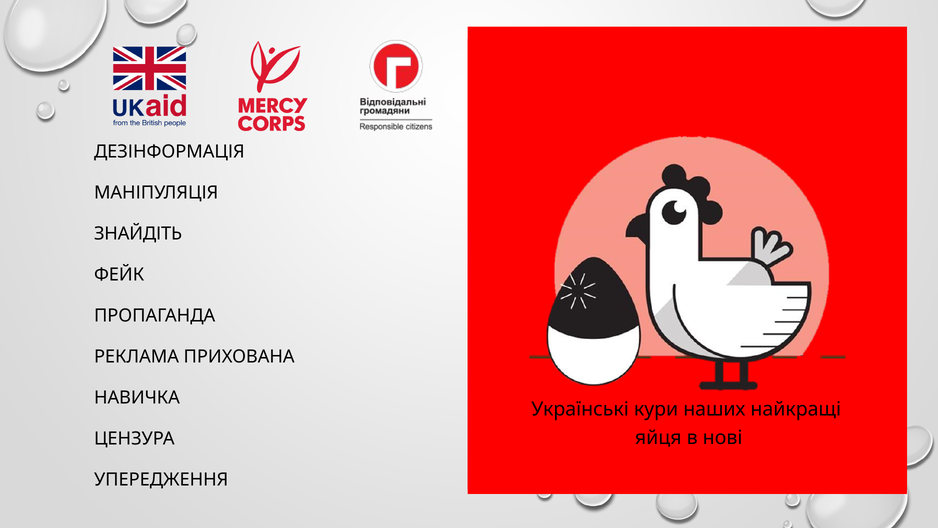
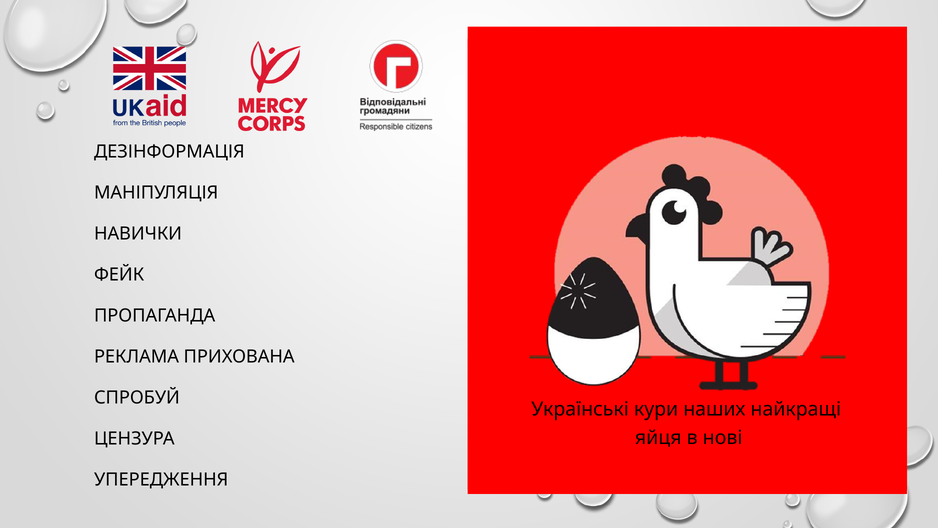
ЗНАЙДІТЬ: ЗНАЙДІТЬ -> НАВИЧКИ
НАВИЧКА: НАВИЧКА -> СПРОБУЙ
